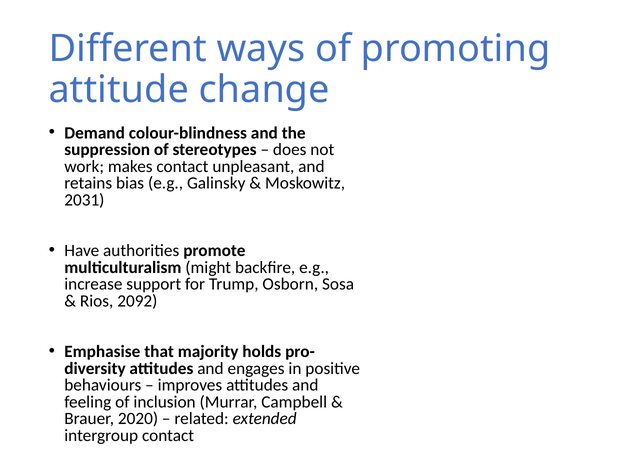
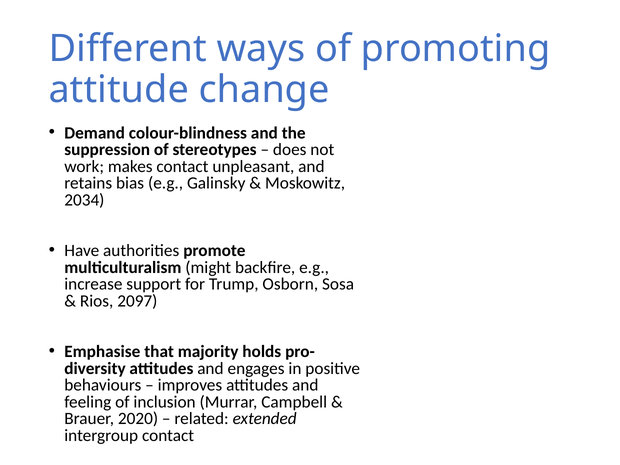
2031: 2031 -> 2034
2092: 2092 -> 2097
